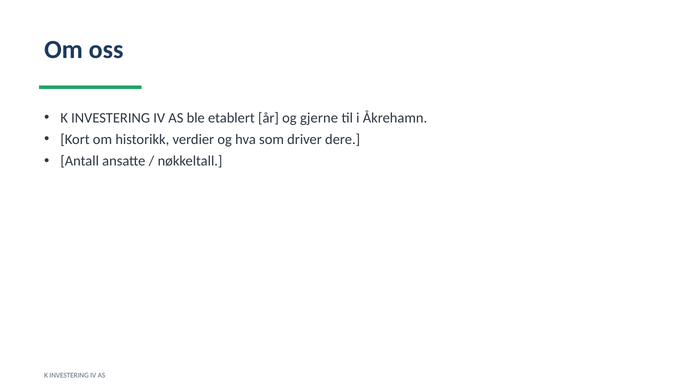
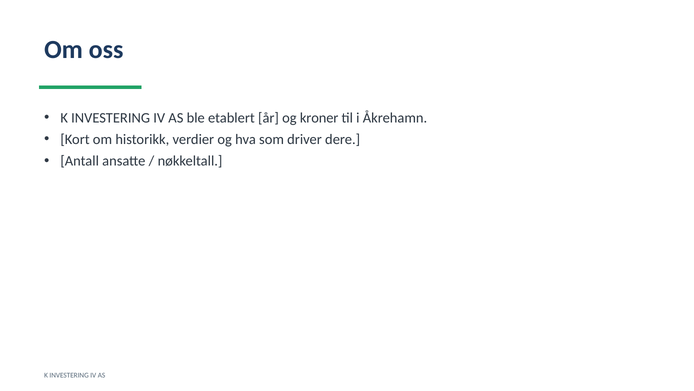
gjerne: gjerne -> kroner
